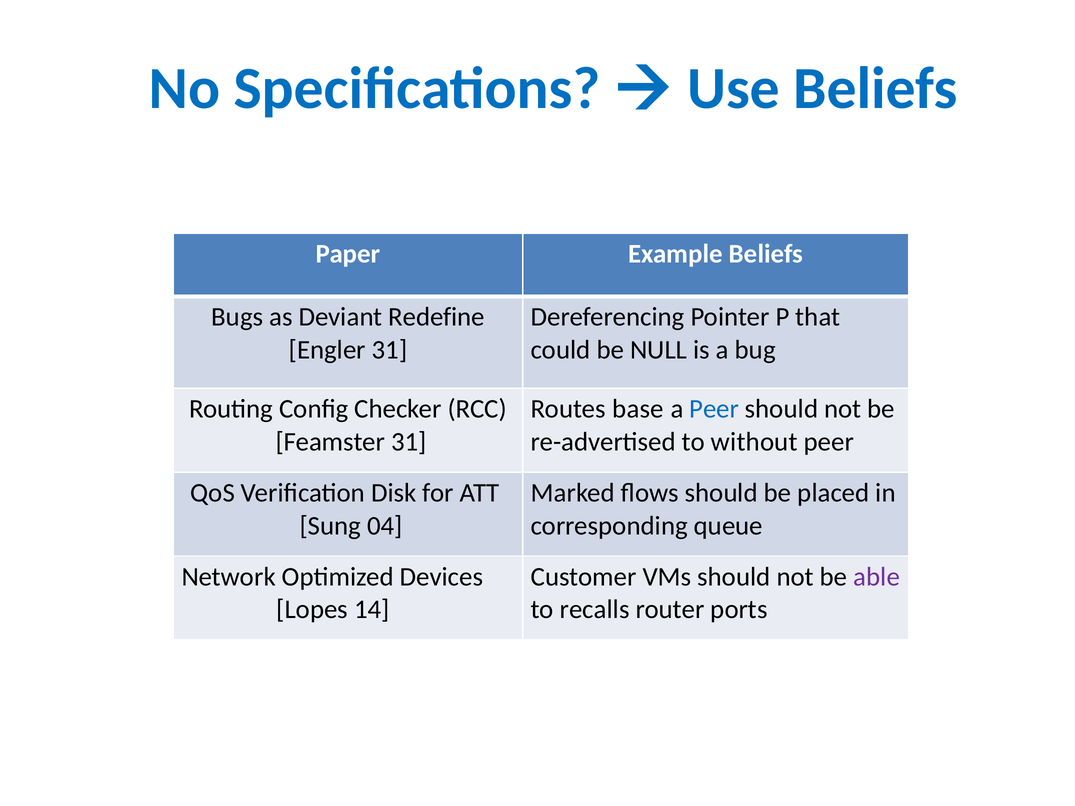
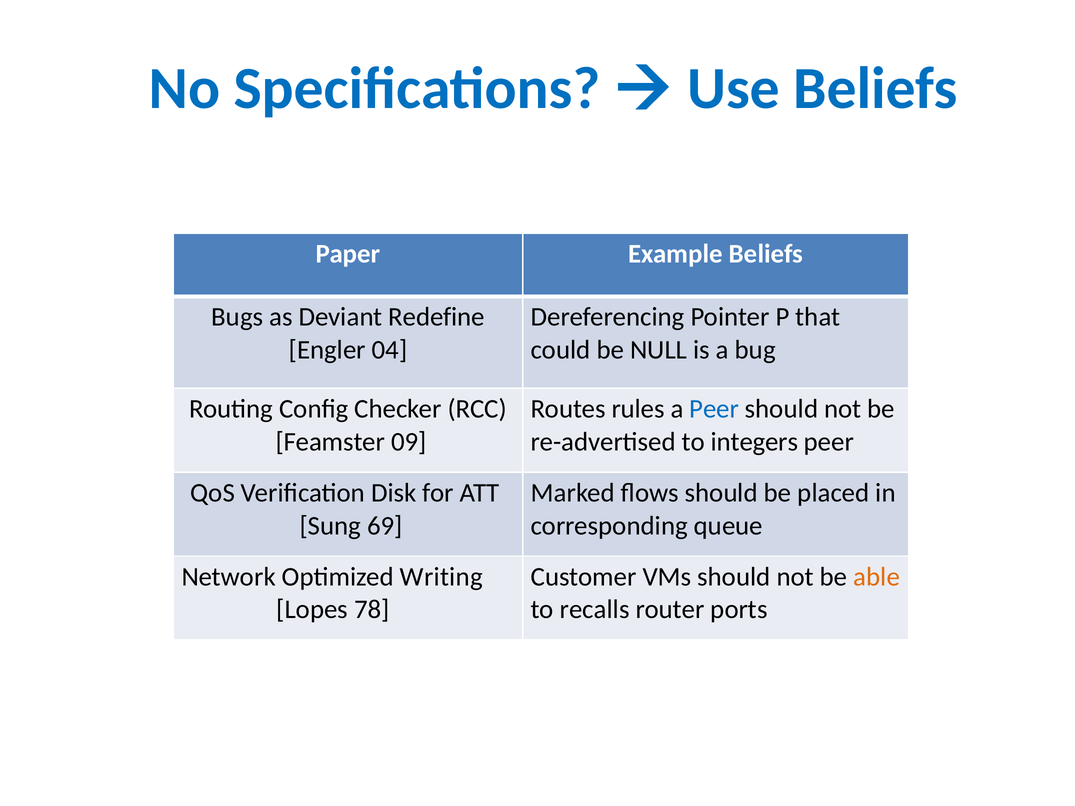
Engler 31: 31 -> 04
base: base -> rules
Feamster 31: 31 -> 09
without: without -> integers
04: 04 -> 69
Devices: Devices -> Writing
able colour: purple -> orange
14: 14 -> 78
